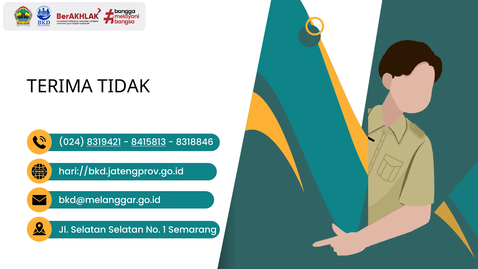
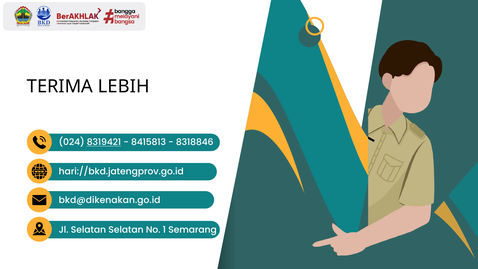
TIDAK: TIDAK -> LEBIH
8415813 underline: present -> none
bkd@melanggar.go.id: bkd@melanggar.go.id -> bkd@dikenakan.go.id
